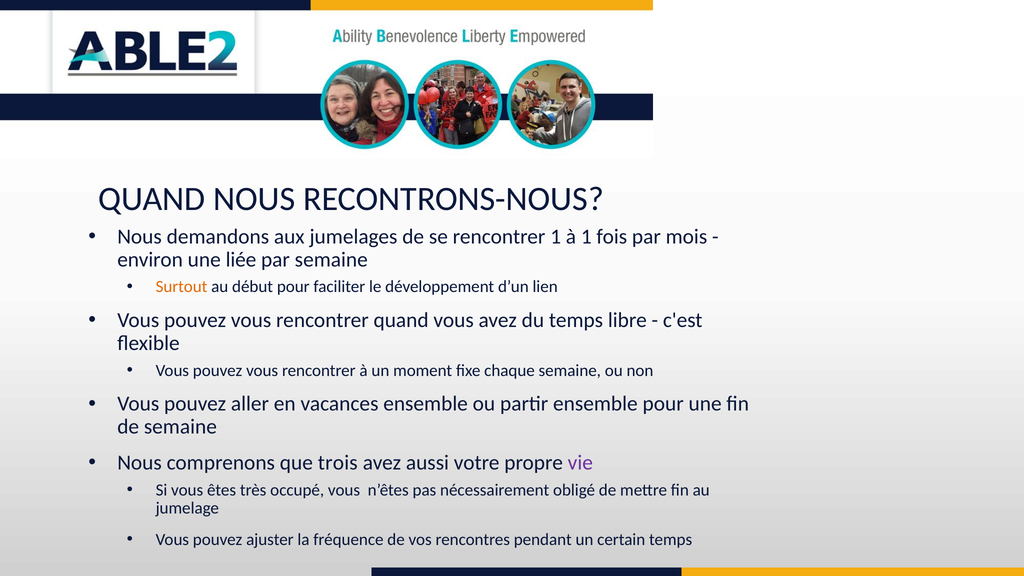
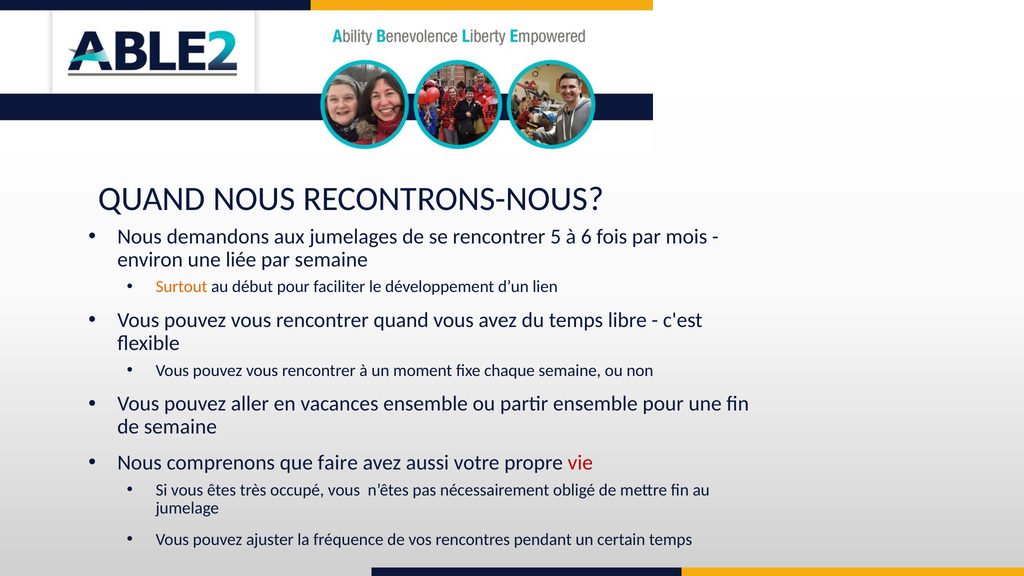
rencontrer 1: 1 -> 5
à 1: 1 -> 6
trois: trois -> faire
vie colour: purple -> red
